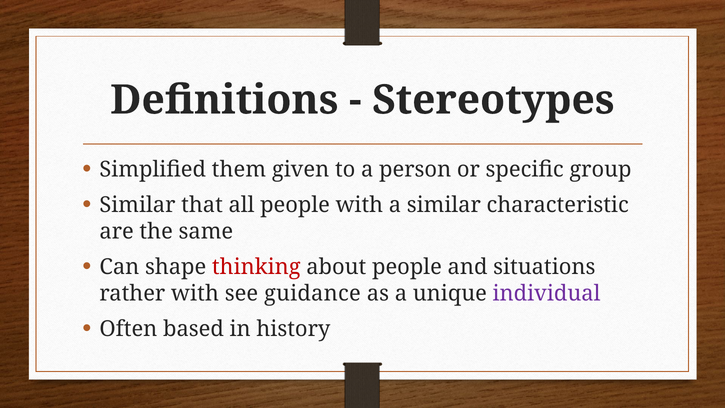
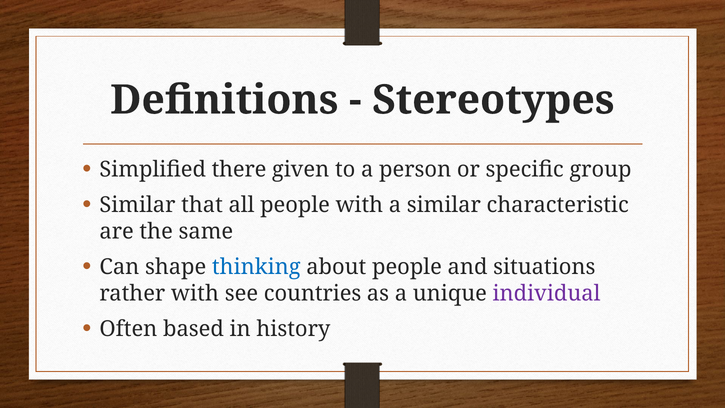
them: them -> there
thinking colour: red -> blue
guidance: guidance -> countries
